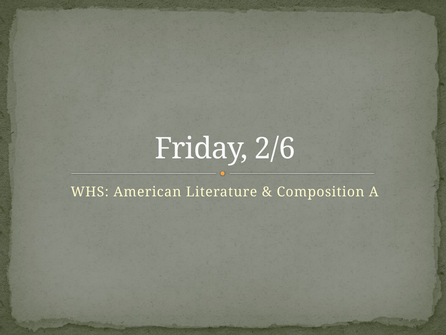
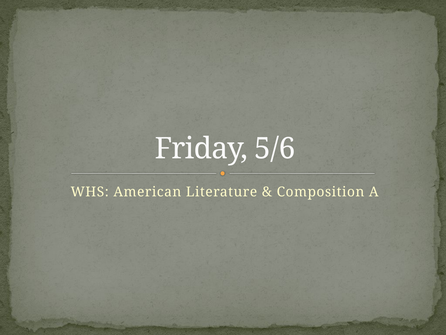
2/6: 2/6 -> 5/6
